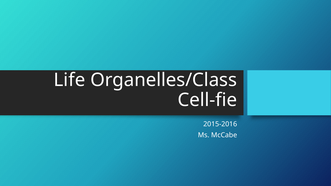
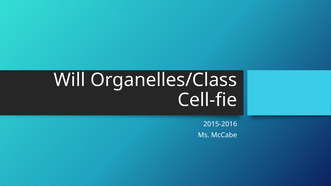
Life: Life -> Will
